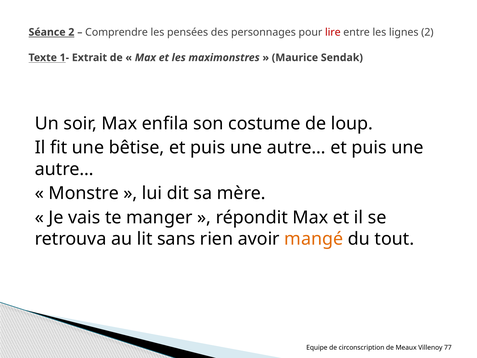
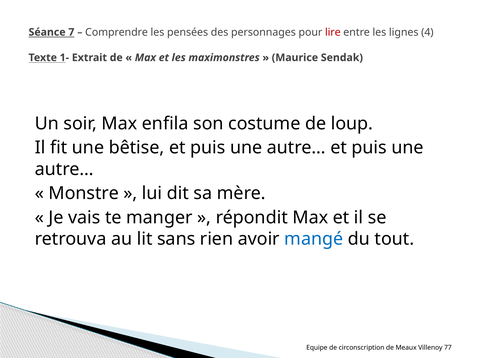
Séance 2: 2 -> 7
lignes 2: 2 -> 4
mangé colour: orange -> blue
